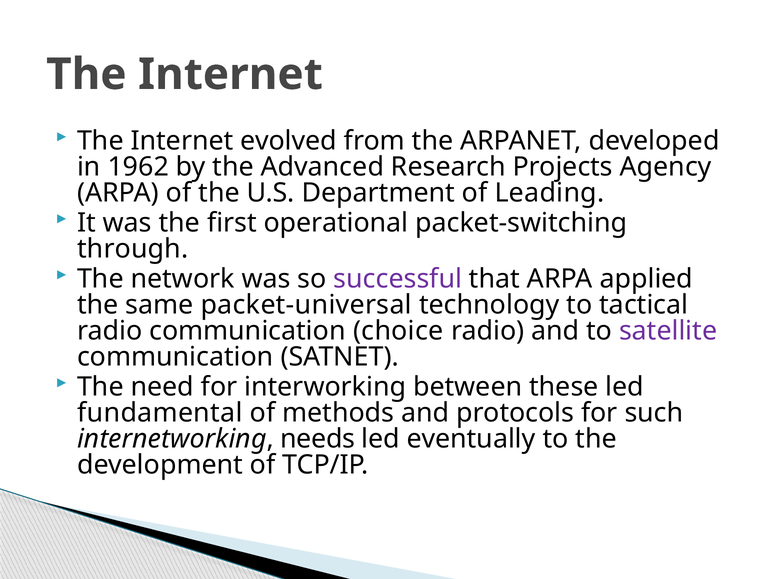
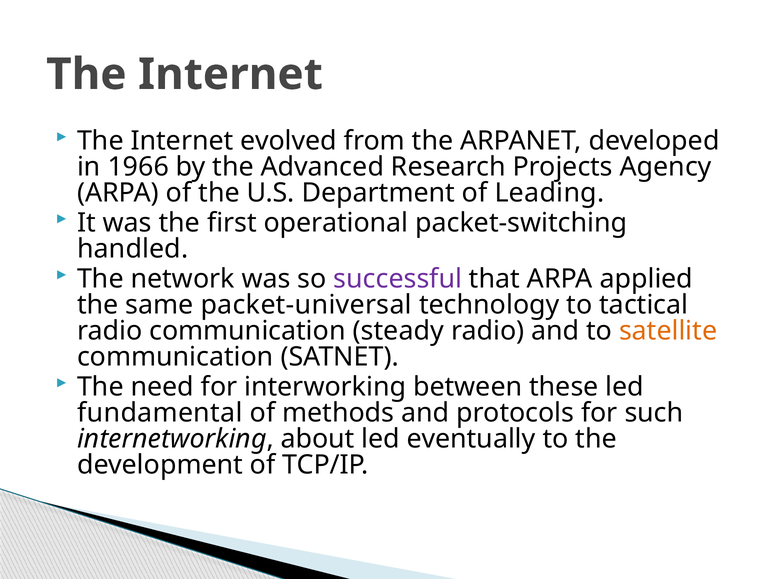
1962: 1962 -> 1966
through: through -> handled
choice: choice -> steady
satellite colour: purple -> orange
needs: needs -> about
